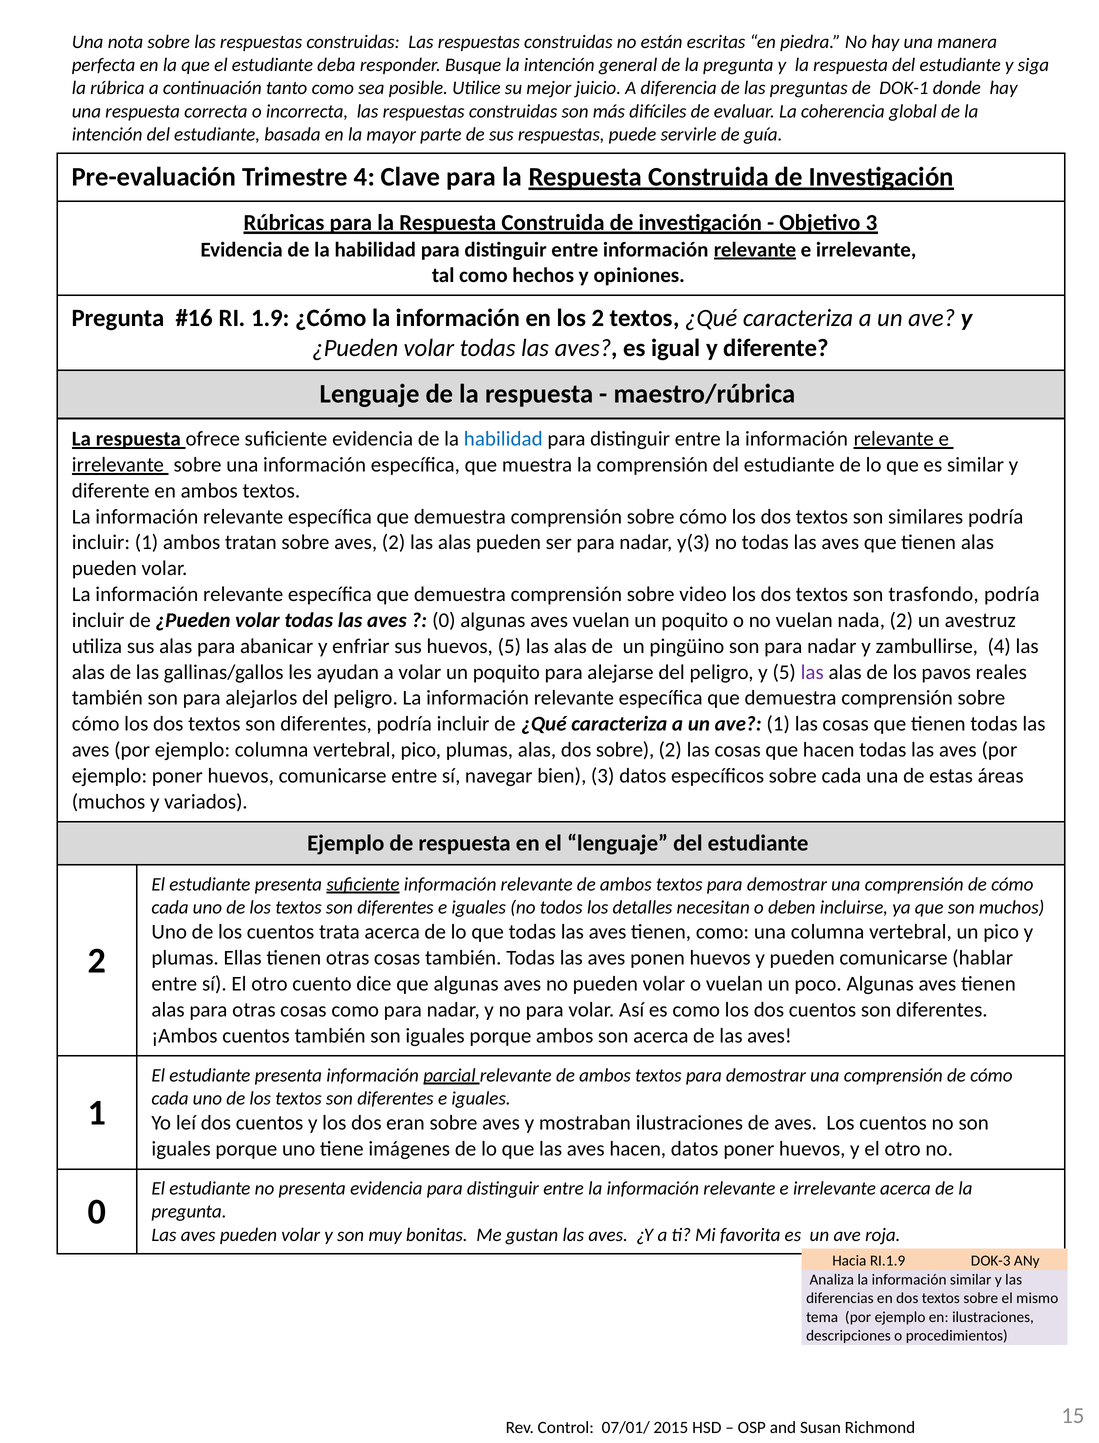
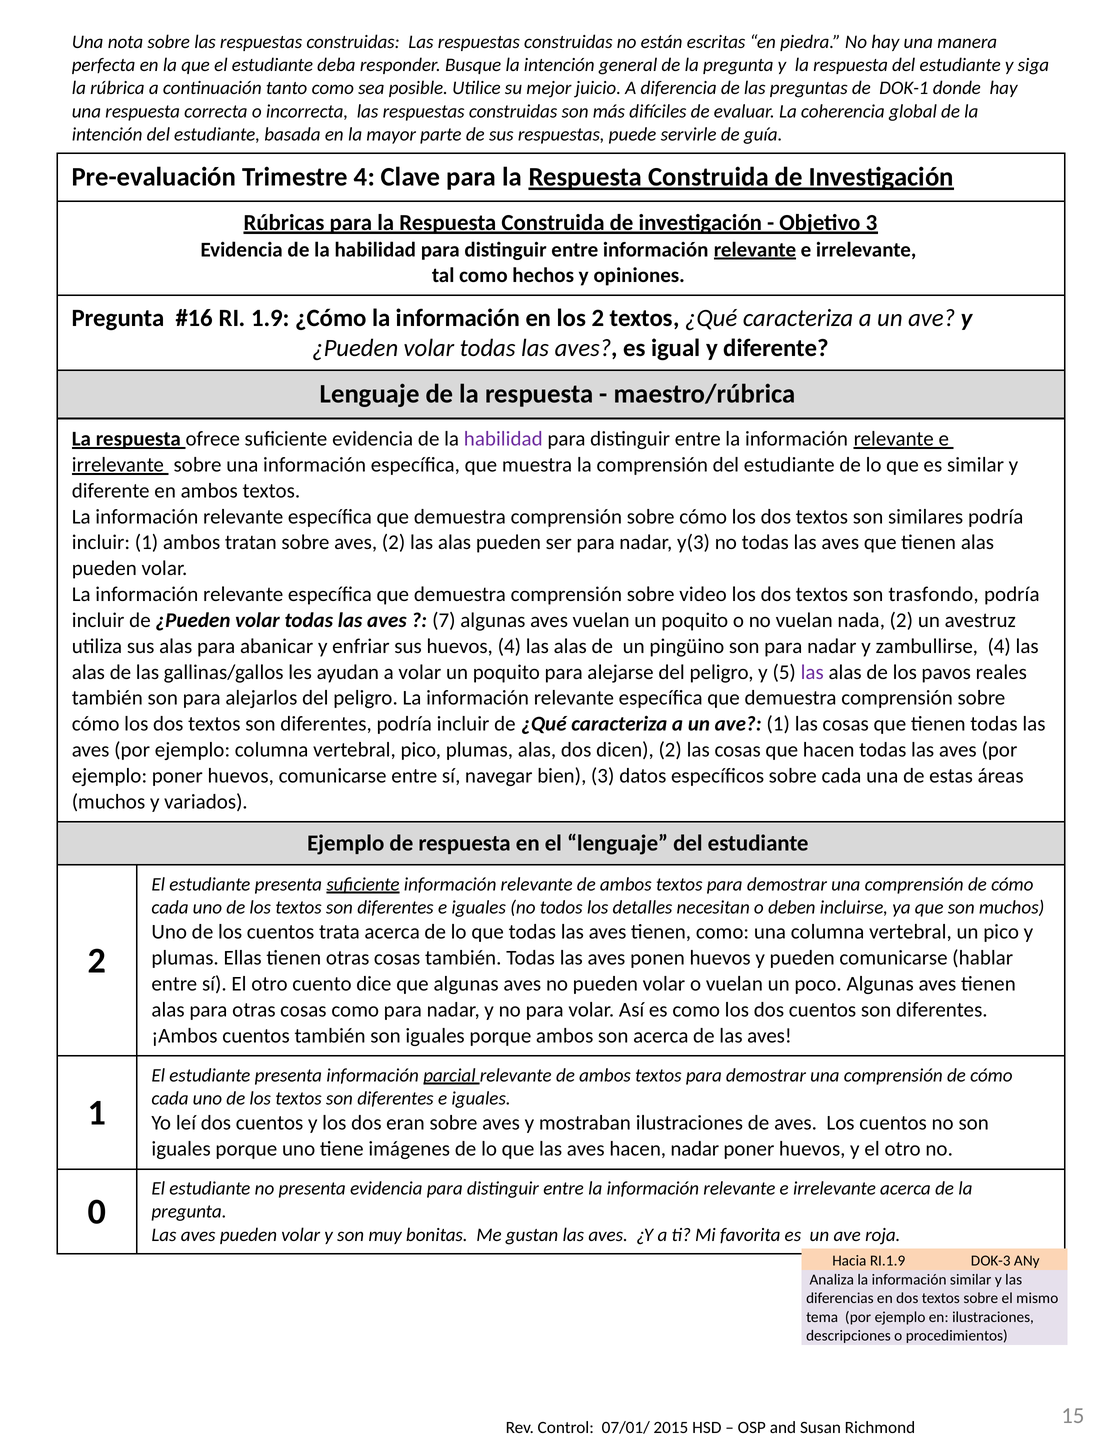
habilidad at (503, 439) colour: blue -> purple
0 at (444, 620): 0 -> 7
huevos 5: 5 -> 4
dos sobre: sobre -> dicen
hacen datos: datos -> nadar
